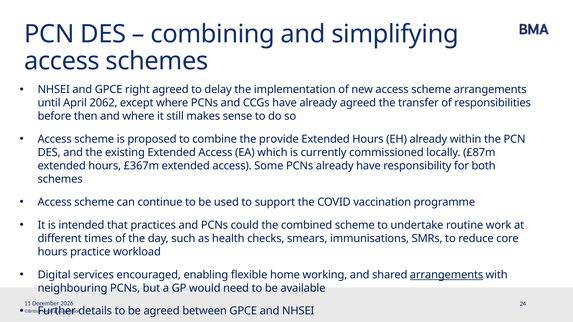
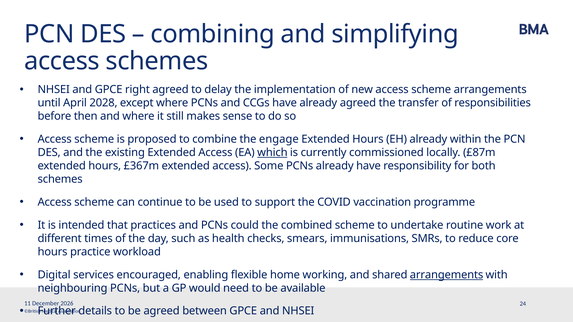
2062: 2062 -> 2028
provide: provide -> engage
which underline: none -> present
